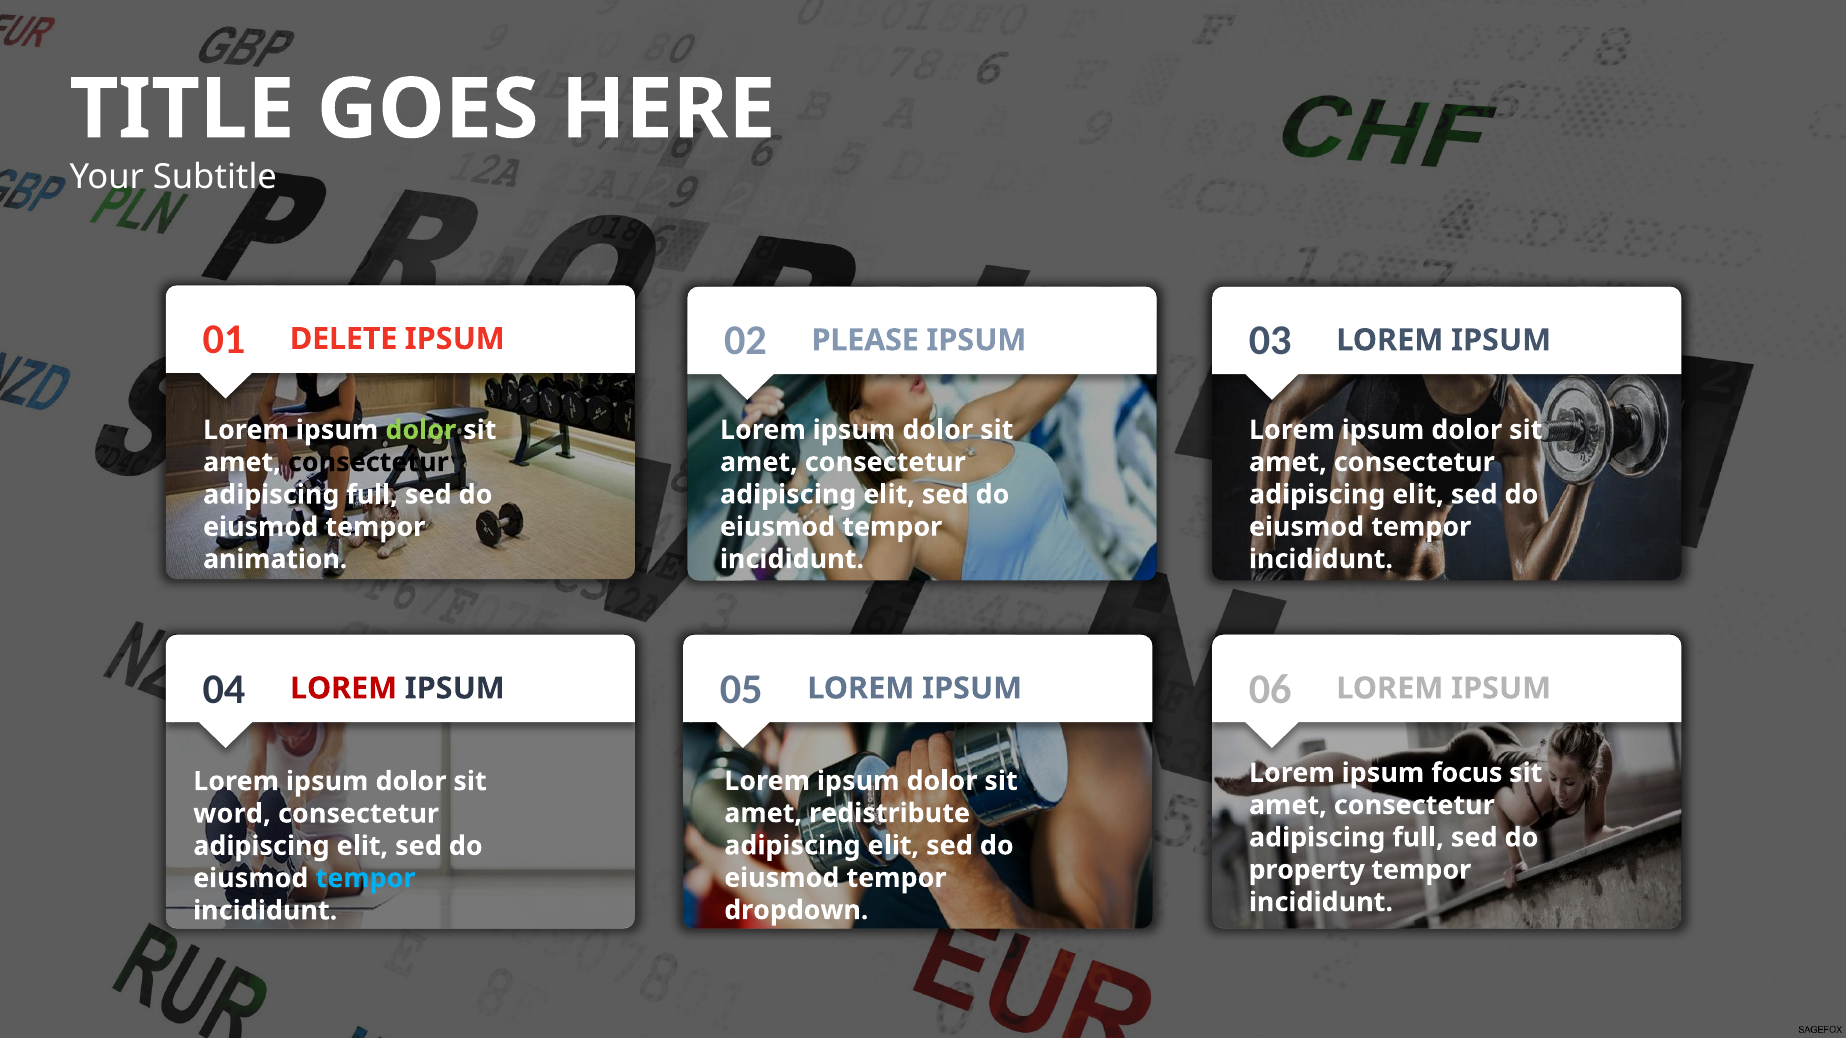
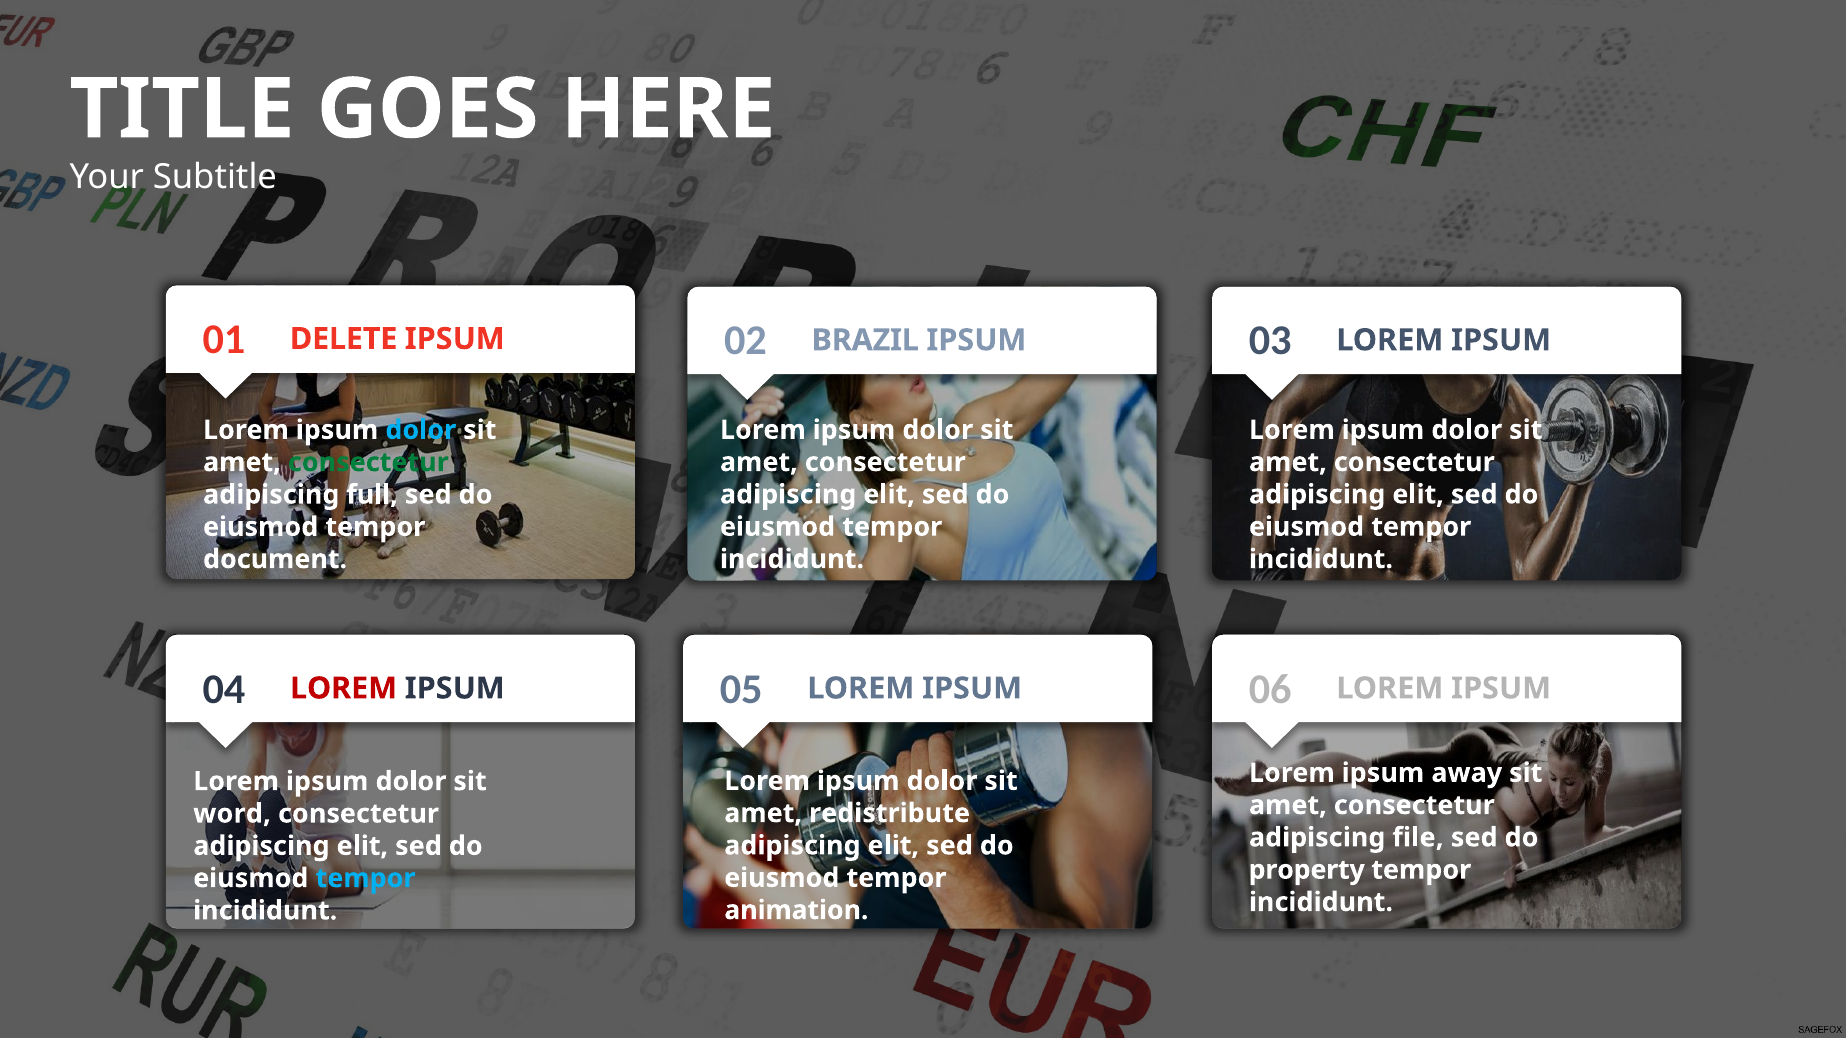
PLEASE: PLEASE -> BRAZIL
dolor at (421, 430) colour: light green -> light blue
consectetur at (368, 462) colour: black -> green
animation: animation -> document
focus: focus -> away
full at (1418, 838): full -> file
dropdown: dropdown -> animation
